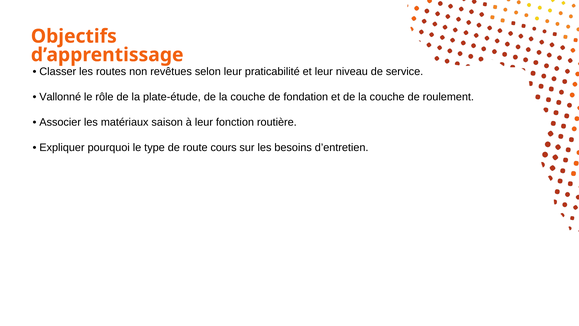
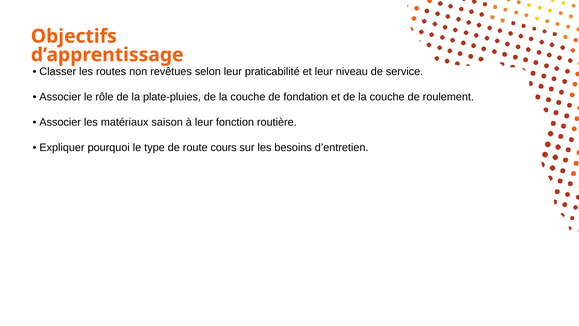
Vallonné at (60, 97): Vallonné -> Associer
plate-étude: plate-étude -> plate-pluies
